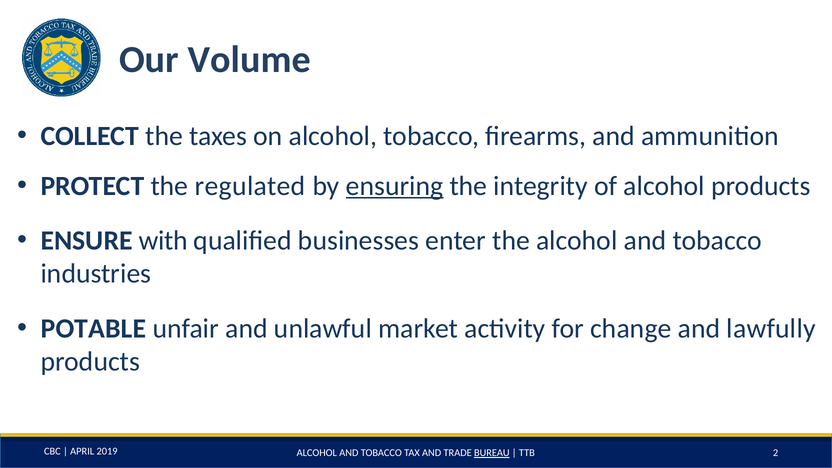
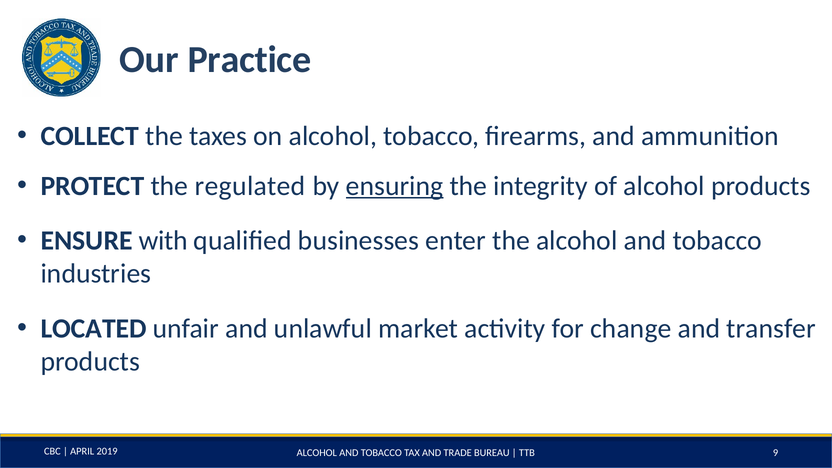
Volume: Volume -> Practice
POTABLE: POTABLE -> LOCATED
lawfully: lawfully -> transfer
BUREAU underline: present -> none
2: 2 -> 9
